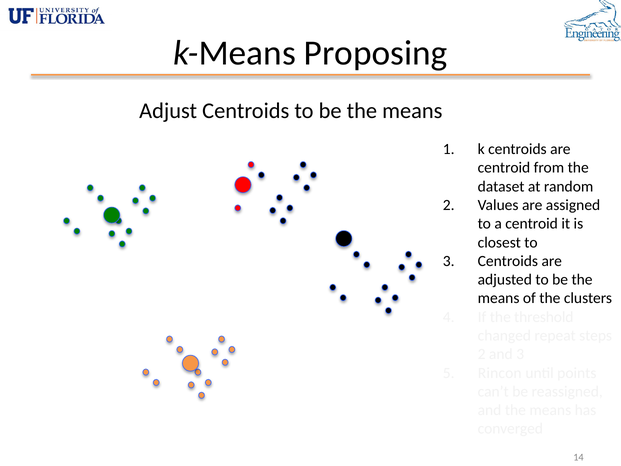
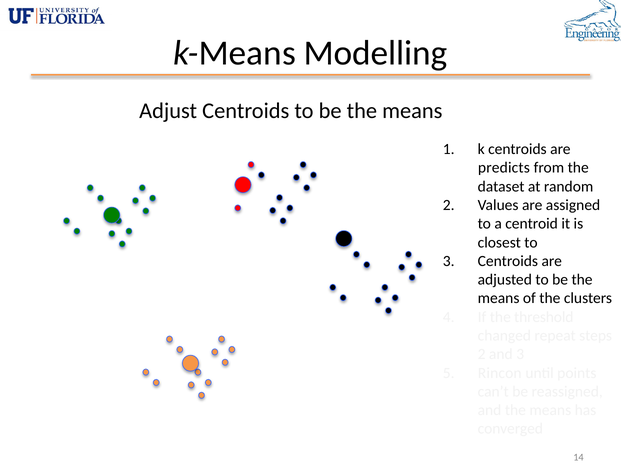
Proposing: Proposing -> Modelling
centroid at (504, 168): centroid -> predicts
